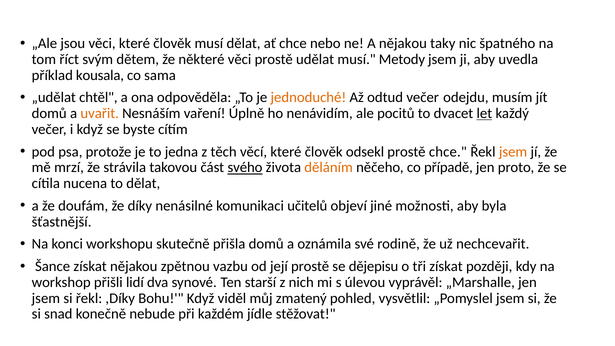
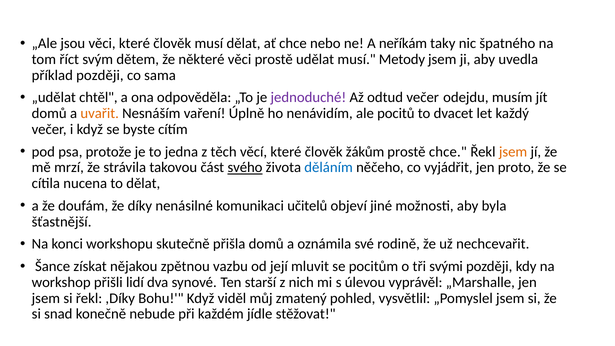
A nějakou: nějakou -> neříkám
příklad kousala: kousala -> později
jednoduché colour: orange -> purple
let underline: present -> none
odsekl: odsekl -> žákům
děláním colour: orange -> blue
případě: případě -> vyjádřit
její prostě: prostě -> mluvit
dějepisu: dějepisu -> pocitům
tři získat: získat -> svými
